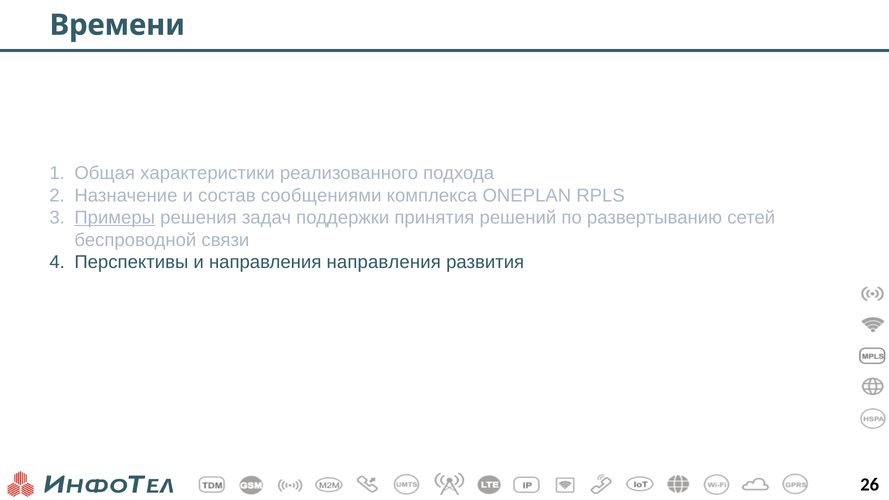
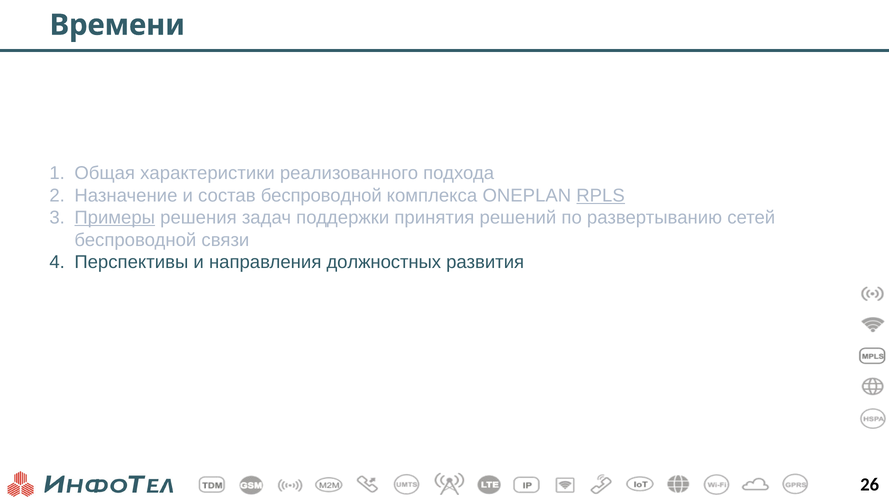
состав сообщениями: сообщениями -> беспроводной
RPLS underline: none -> present
направления направления: направления -> должностных
